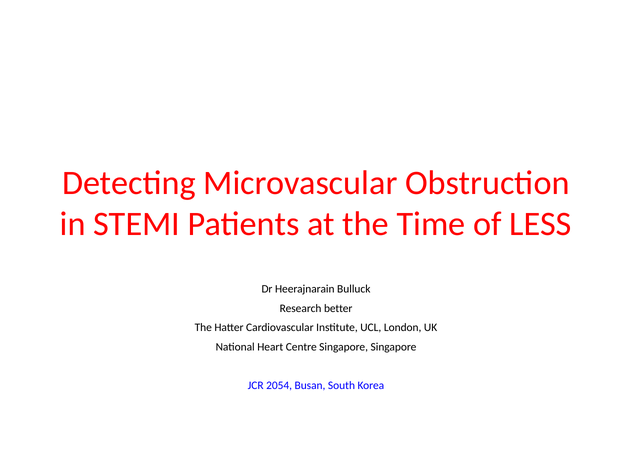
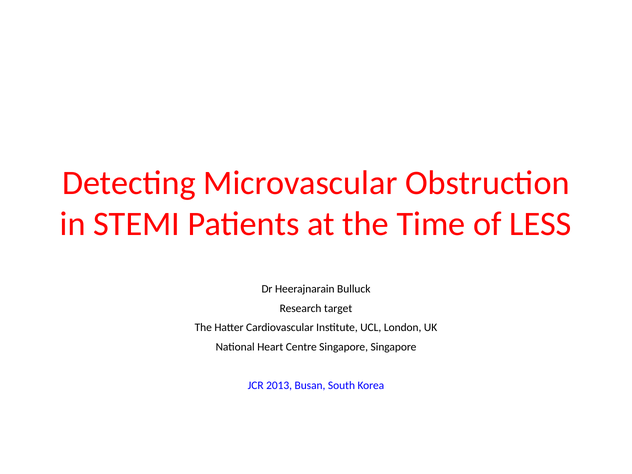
better: better -> target
2054: 2054 -> 2013
